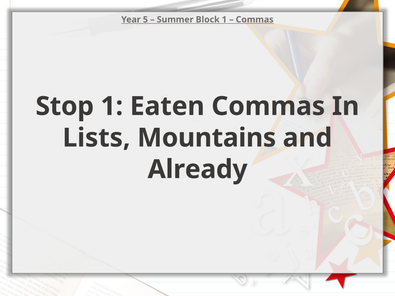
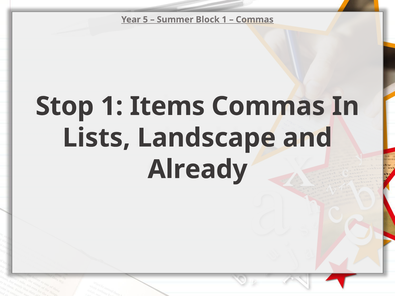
Eaten: Eaten -> Items
Mountains: Mountains -> Landscape
